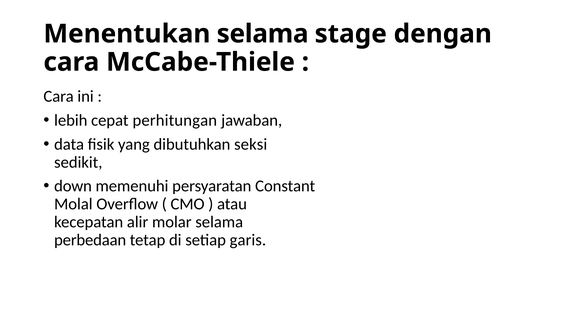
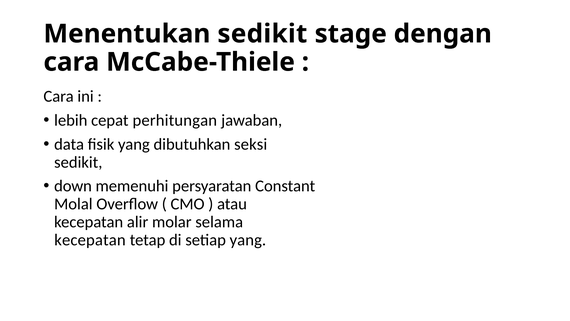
Menentukan selama: selama -> sedikit
perbedaan at (90, 240): perbedaan -> kecepatan
setiap garis: garis -> yang
